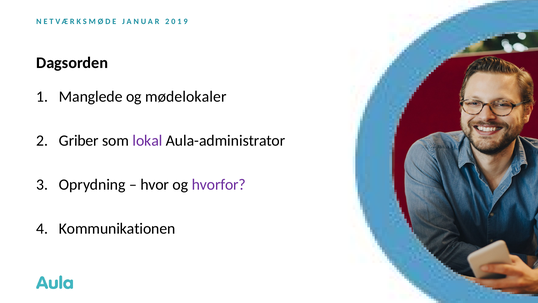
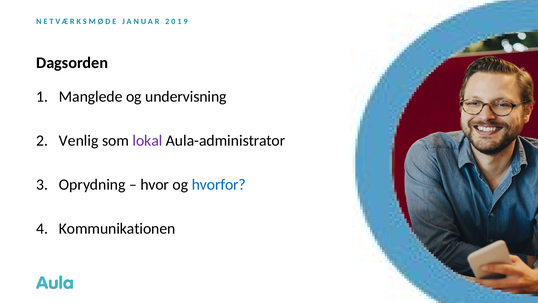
mødelokaler: mødelokaler -> undervisning
Griber: Griber -> Venlig
hvorfor colour: purple -> blue
